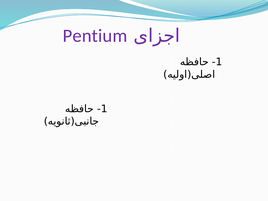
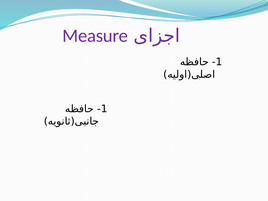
Pentium: Pentium -> Measure
